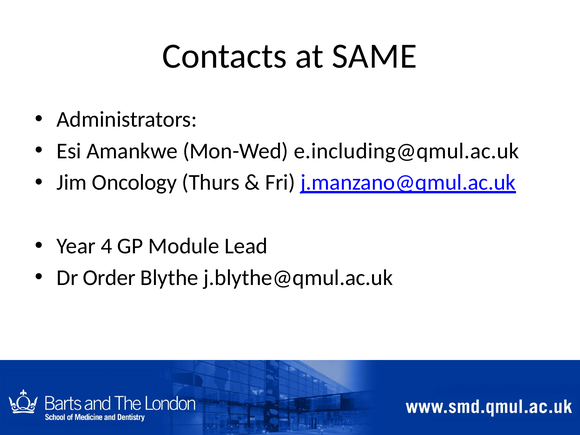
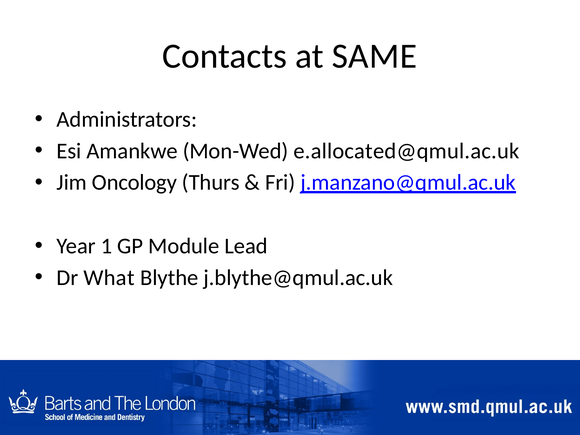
e.including@qmul.ac.uk: e.including@qmul.ac.uk -> e.allocated@qmul.ac.uk
4: 4 -> 1
Order: Order -> What
